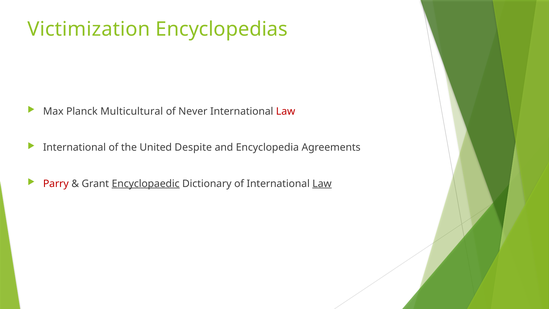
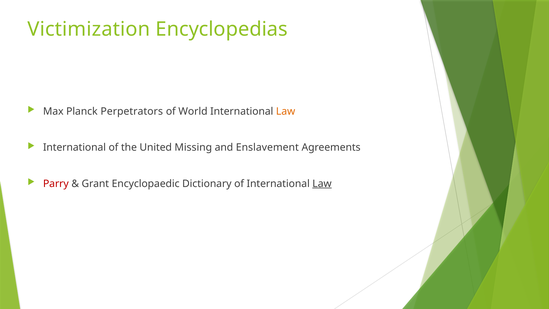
Multicultural: Multicultural -> Perpetrators
Never: Never -> World
Law at (286, 111) colour: red -> orange
Despite: Despite -> Missing
Encyclopedia: Encyclopedia -> Enslavement
Encyclopaedic underline: present -> none
